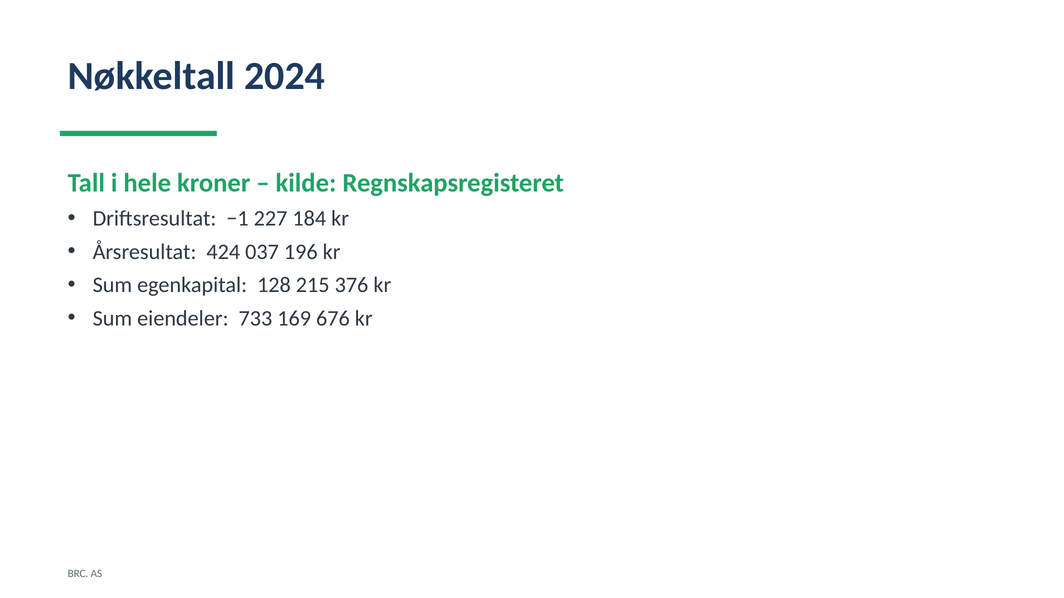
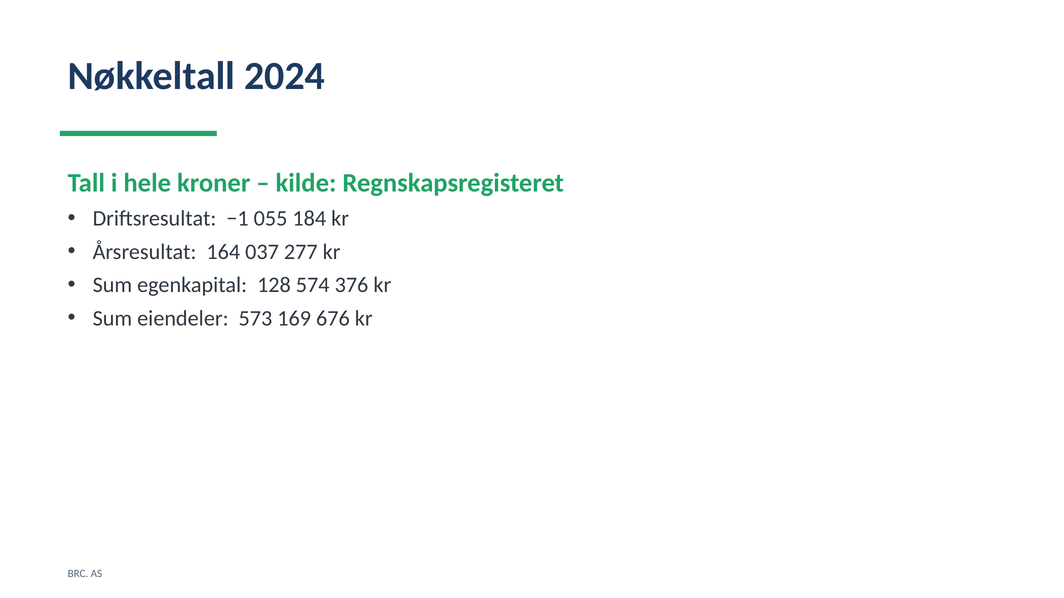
227: 227 -> 055
424: 424 -> 164
196: 196 -> 277
215: 215 -> 574
733: 733 -> 573
